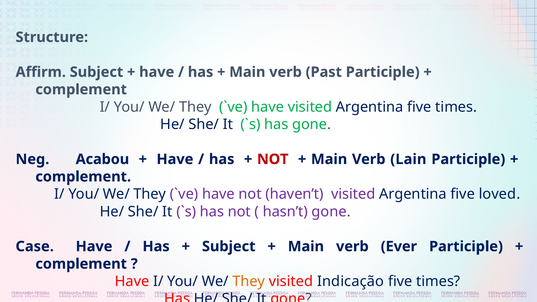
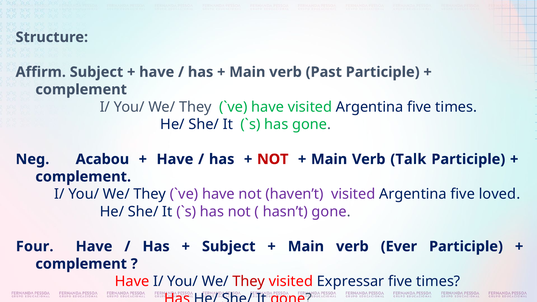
Lain: Lain -> Talk
Case: Case -> Four
They at (249, 281) colour: orange -> red
Indicação: Indicação -> Expressar
